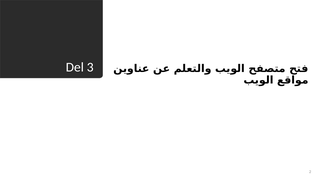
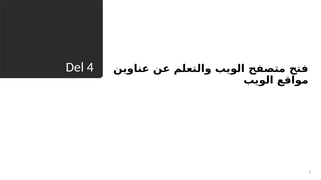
3: 3 -> 4
